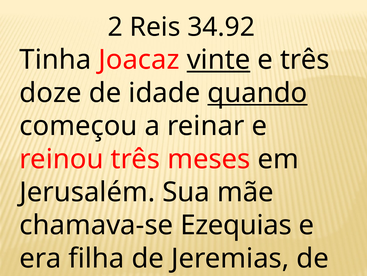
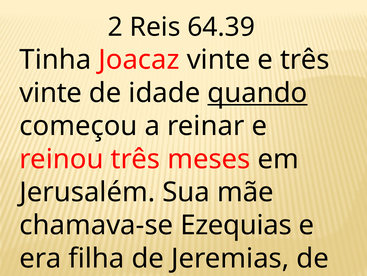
34.92: 34.92 -> 64.39
vinte at (219, 60) underline: present -> none
doze at (51, 93): doze -> vinte
